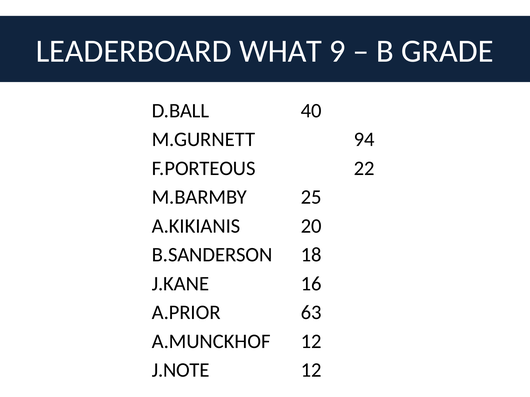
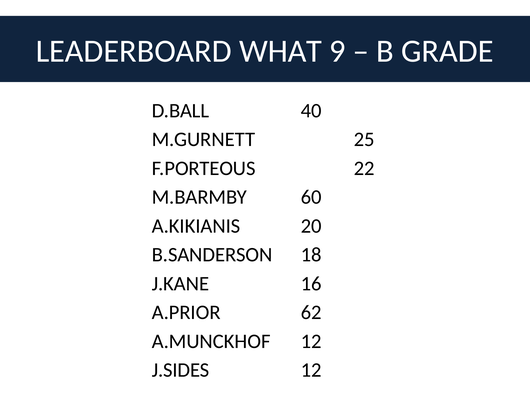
94: 94 -> 25
25: 25 -> 60
63: 63 -> 62
J.NOTE: J.NOTE -> J.SIDES
